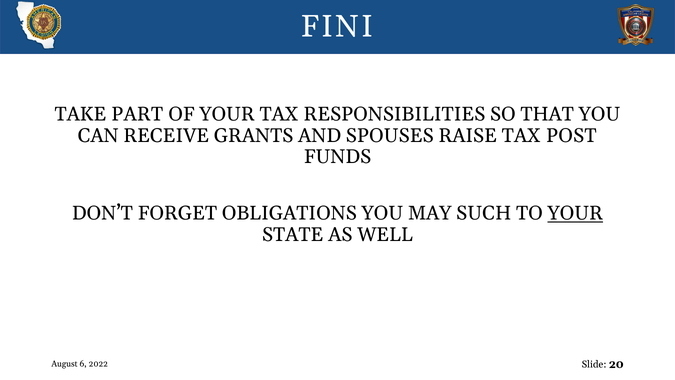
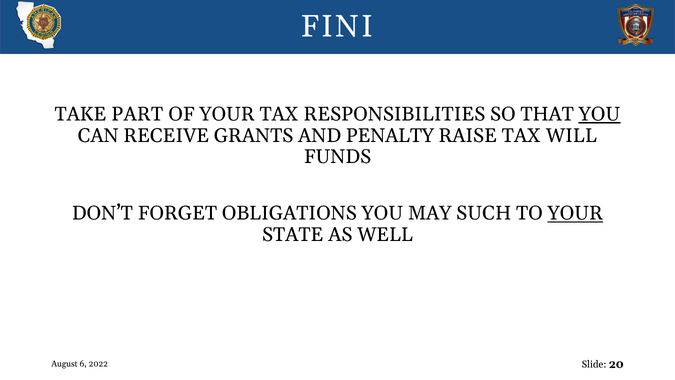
YOU at (600, 114) underline: none -> present
SPOUSES: SPOUSES -> PENALTY
POST: POST -> WILL
